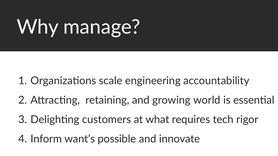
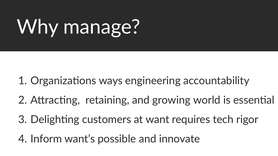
scale: scale -> ways
what: what -> want
